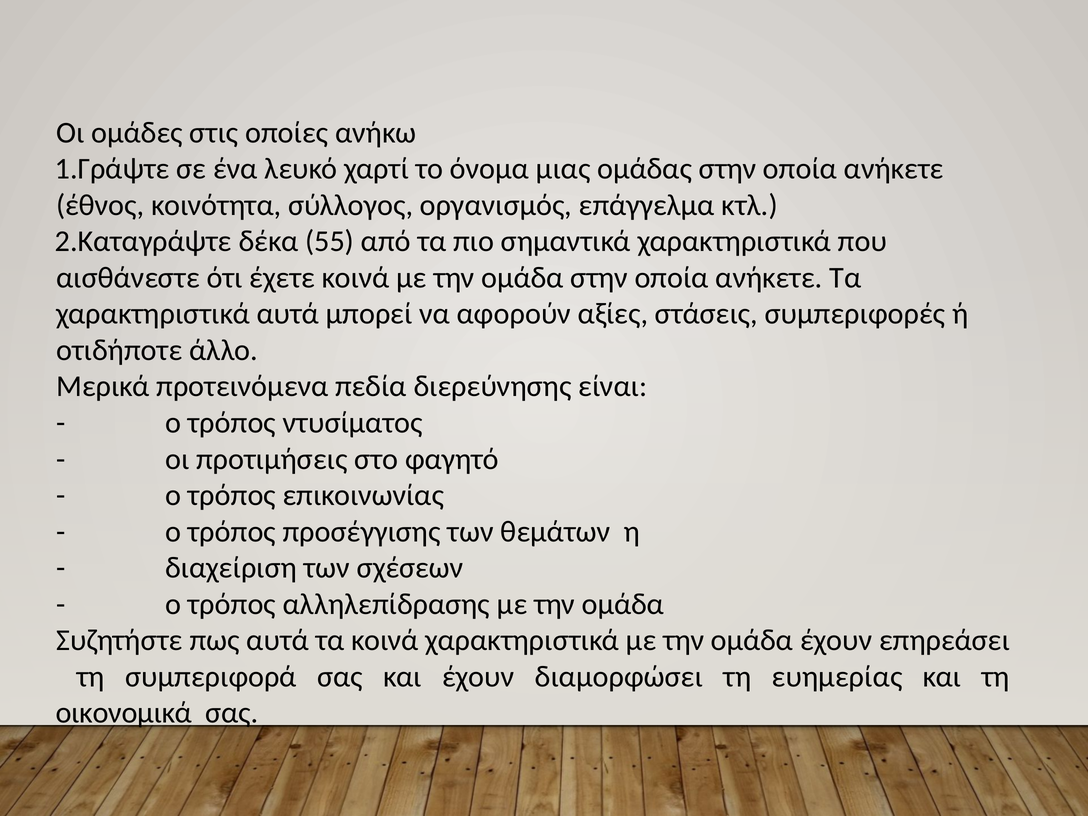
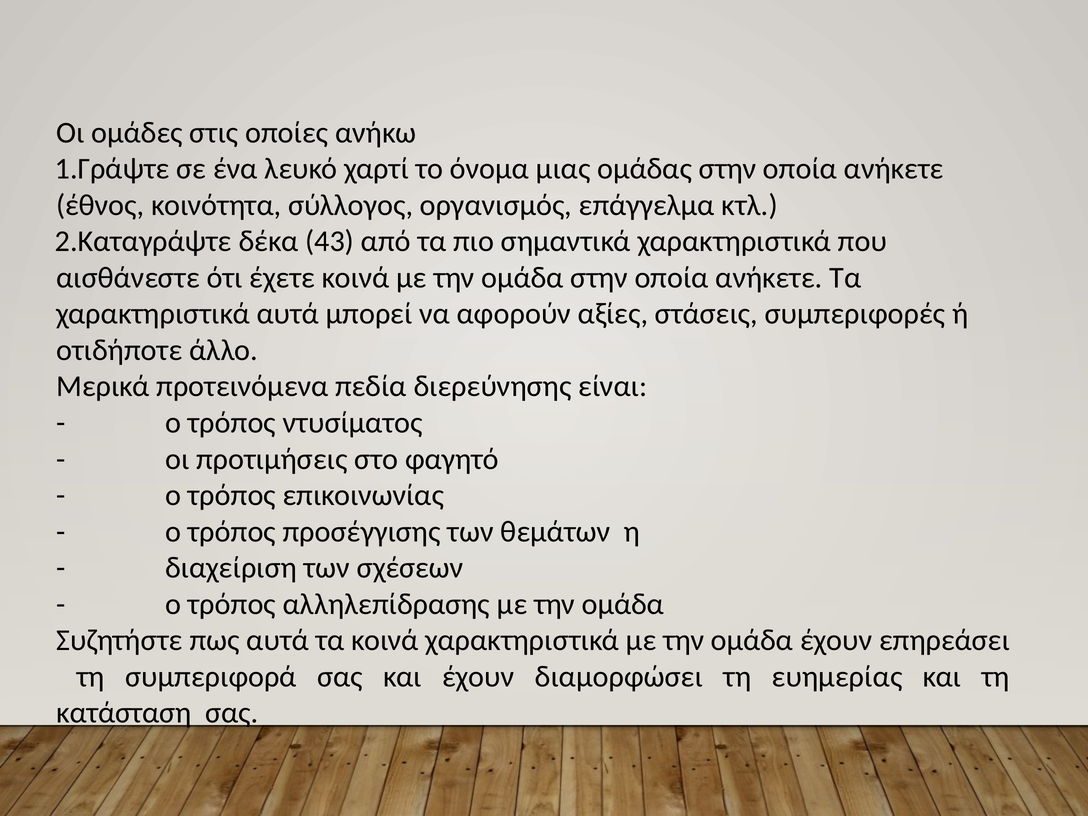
55: 55 -> 43
οικονομικά: οικονομικά -> κατάσταση
